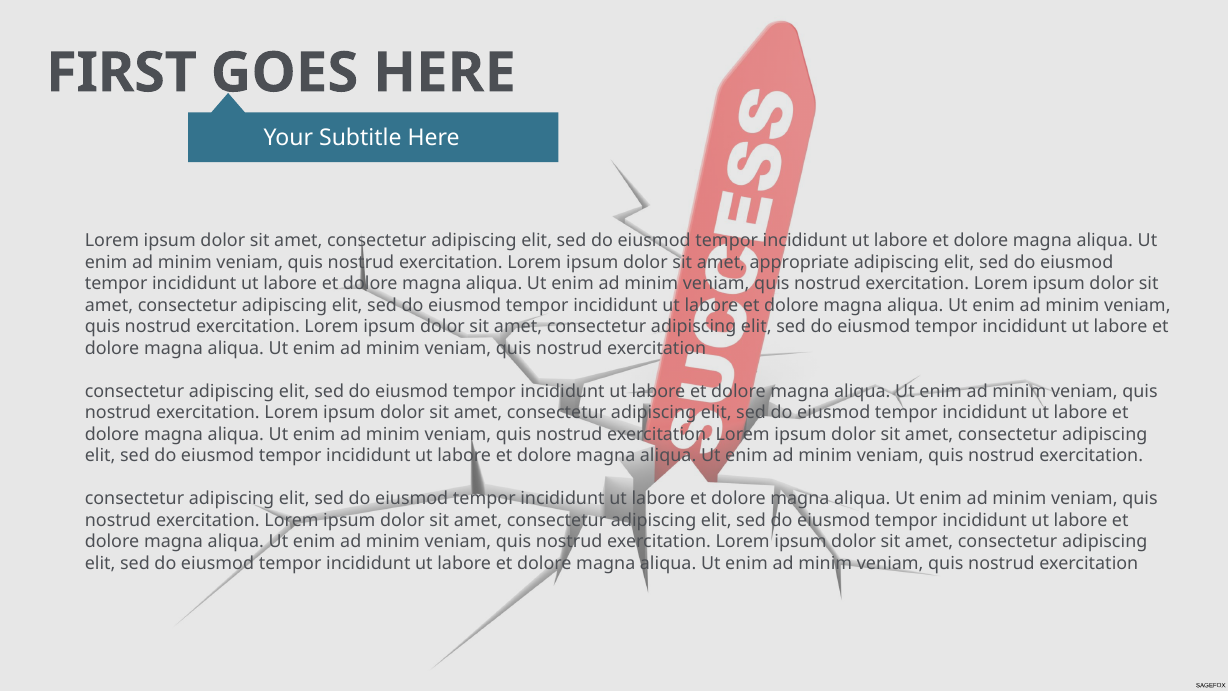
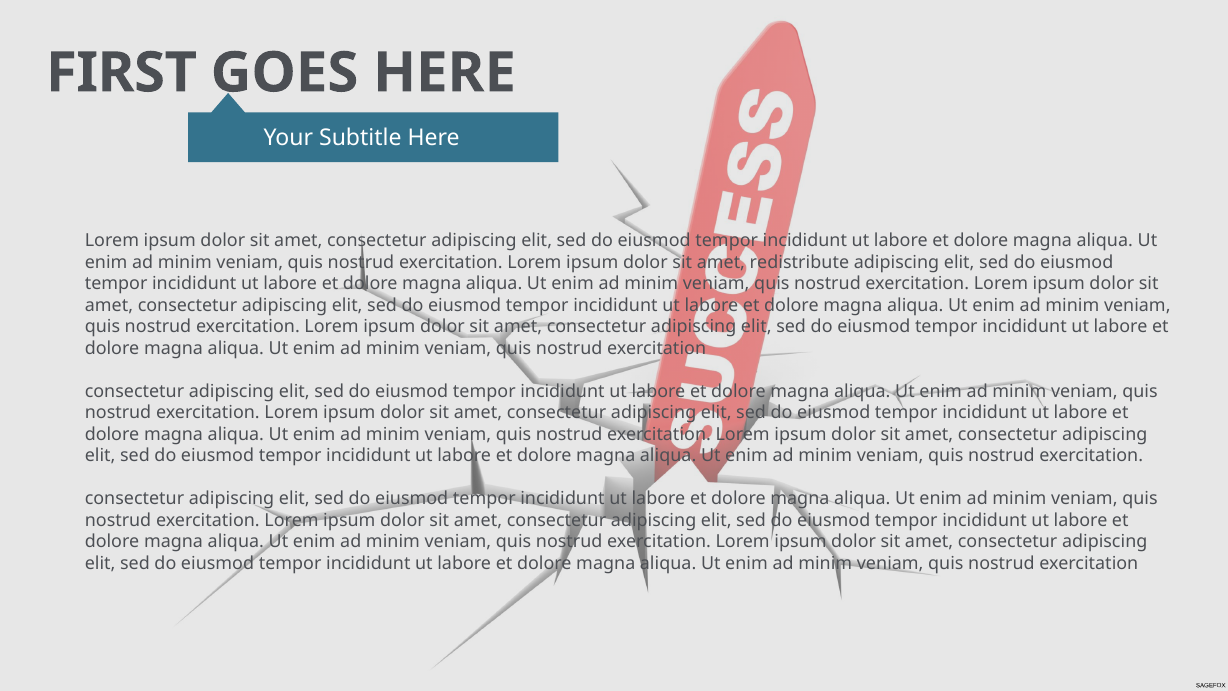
appropriate: appropriate -> redistribute
